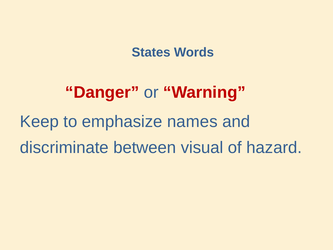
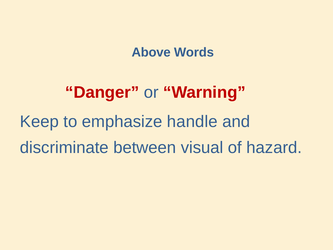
States: States -> Above
names: names -> handle
